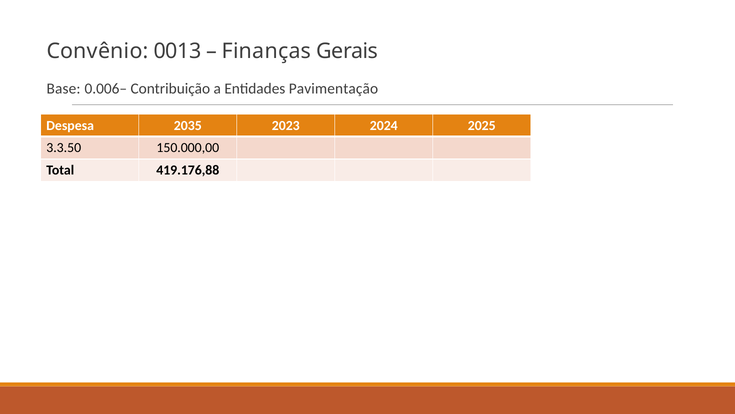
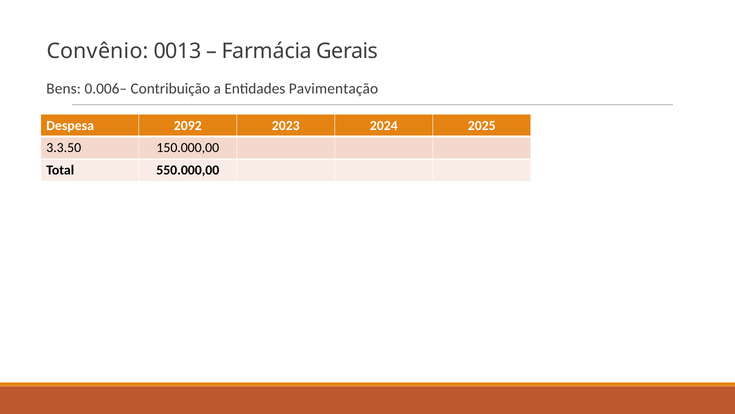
Finanças: Finanças -> Farmácia
Base: Base -> Bens
2035: 2035 -> 2092
419.176,88: 419.176,88 -> 550.000,00
